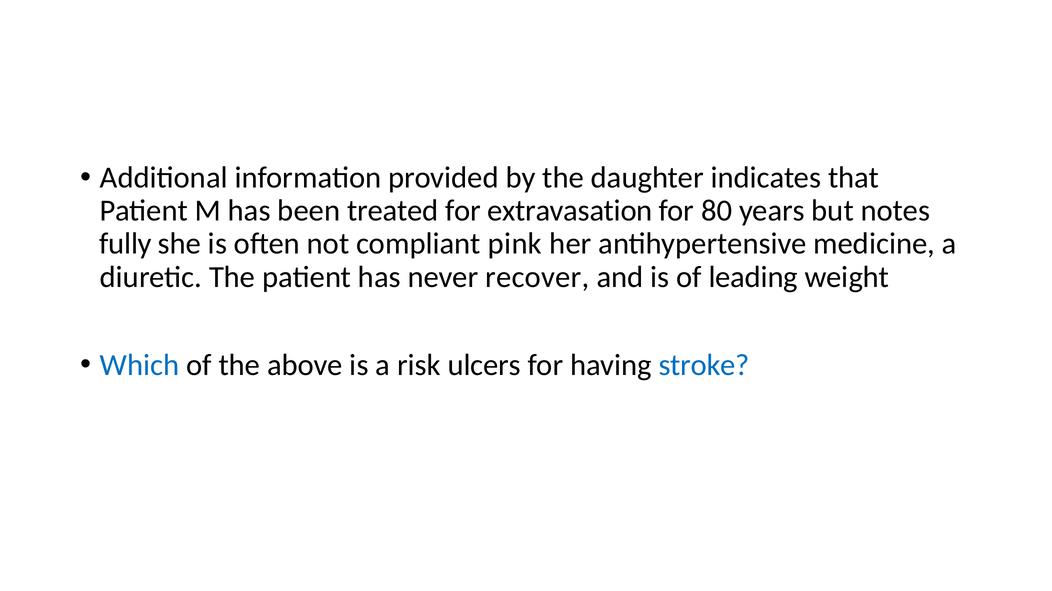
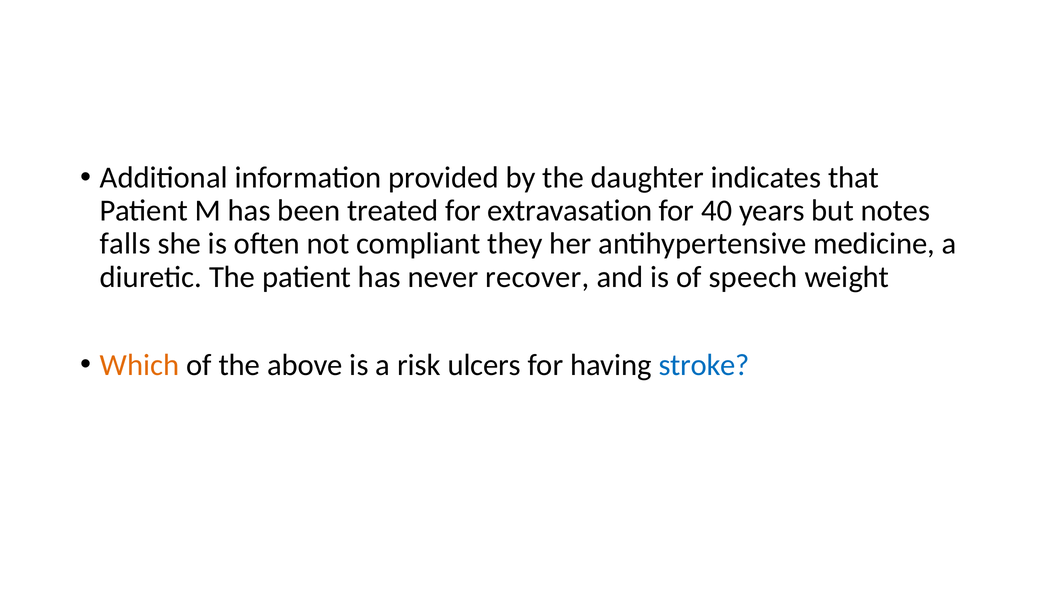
80: 80 -> 40
fully: fully -> falls
pink: pink -> they
leading: leading -> speech
Which colour: blue -> orange
